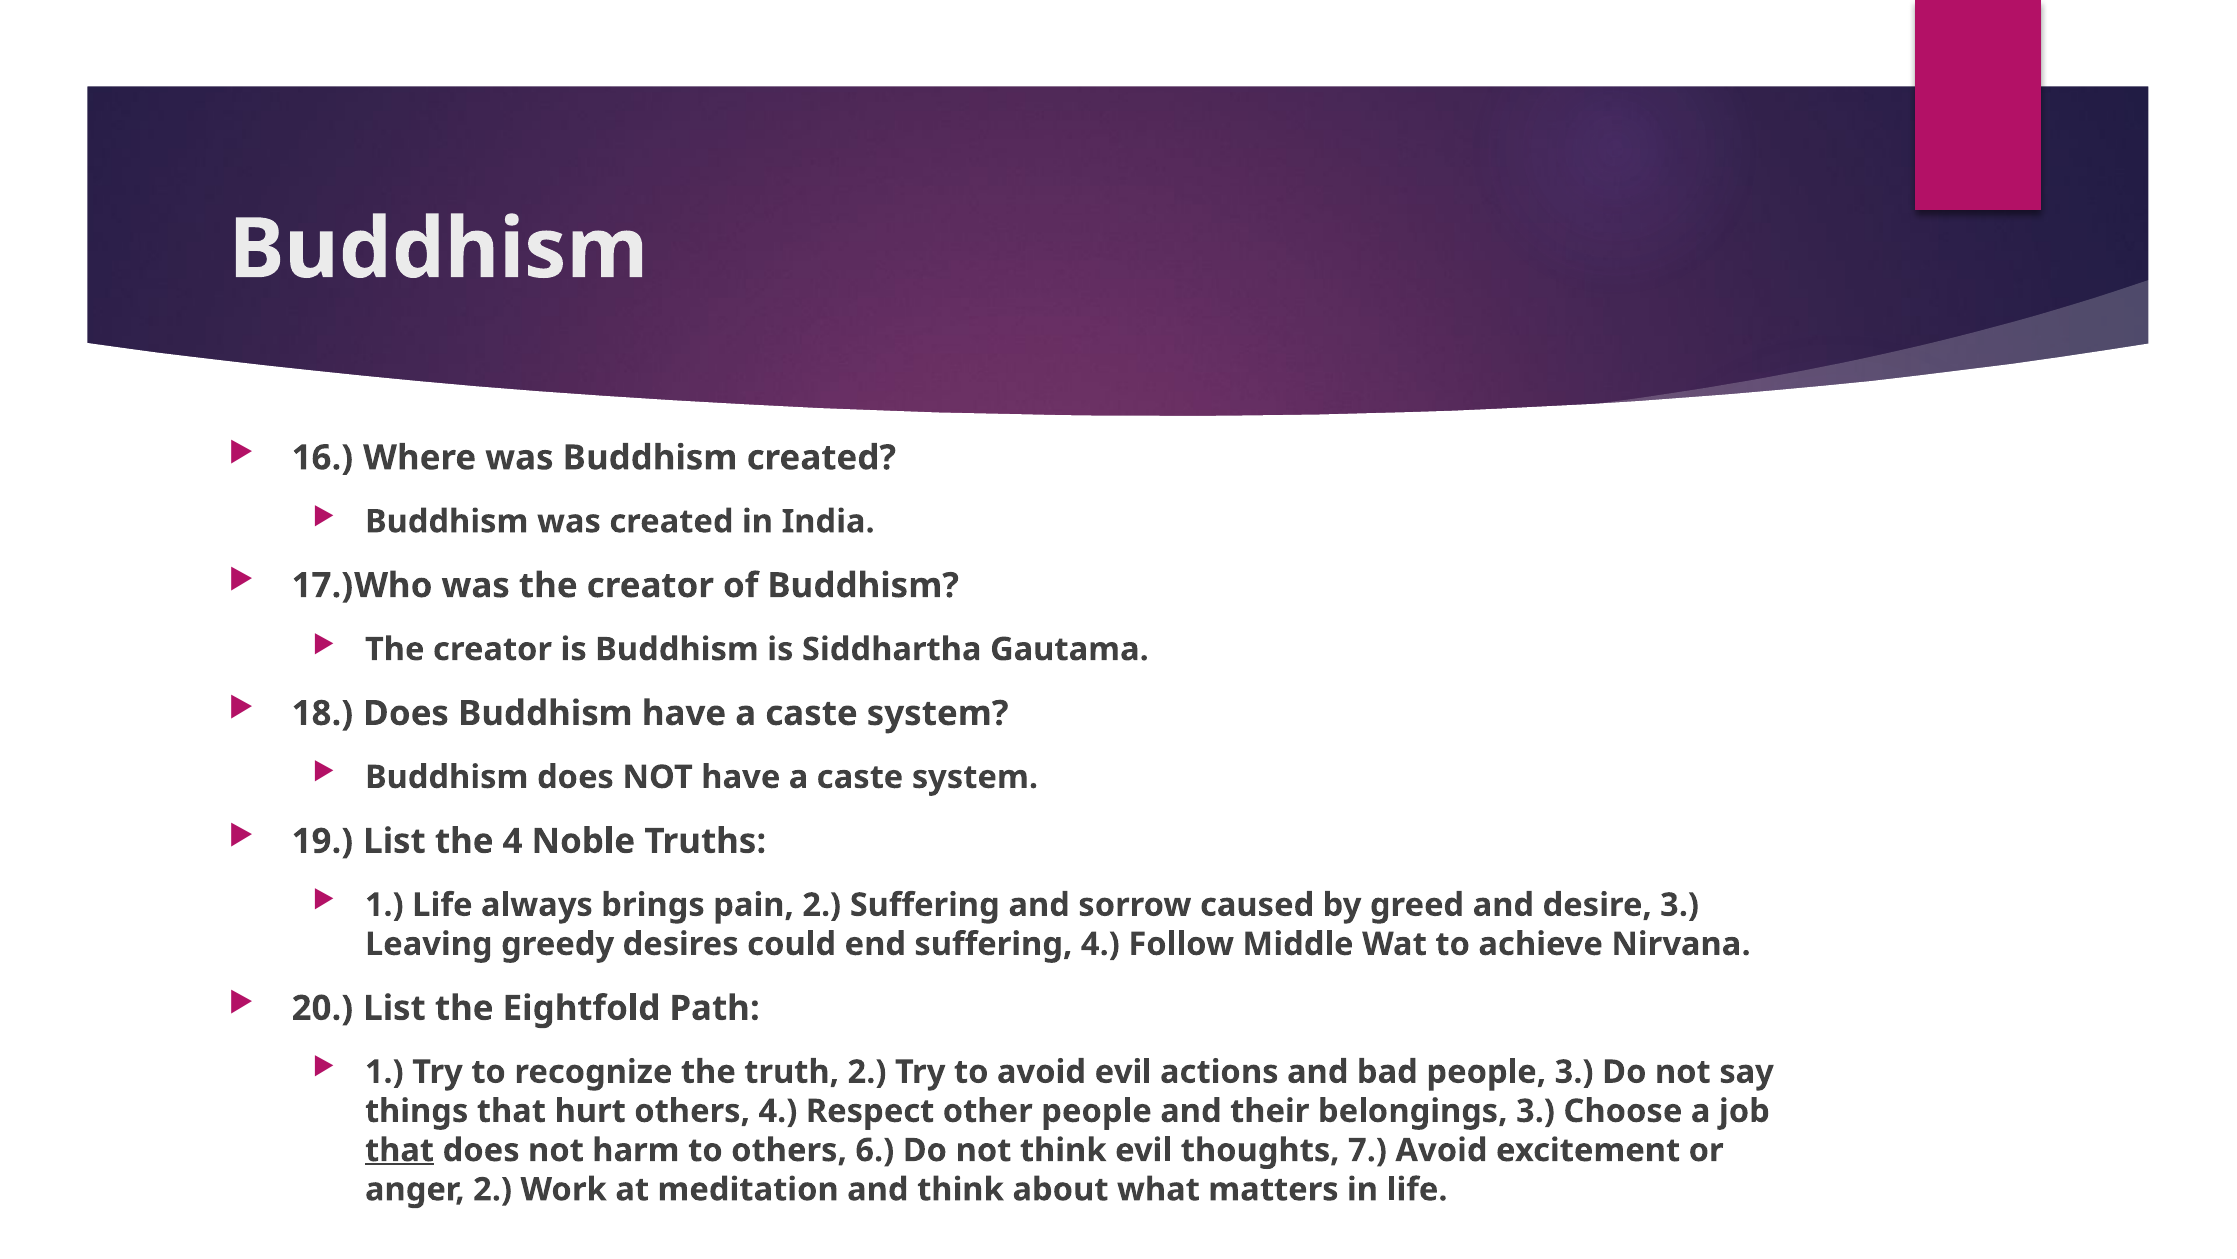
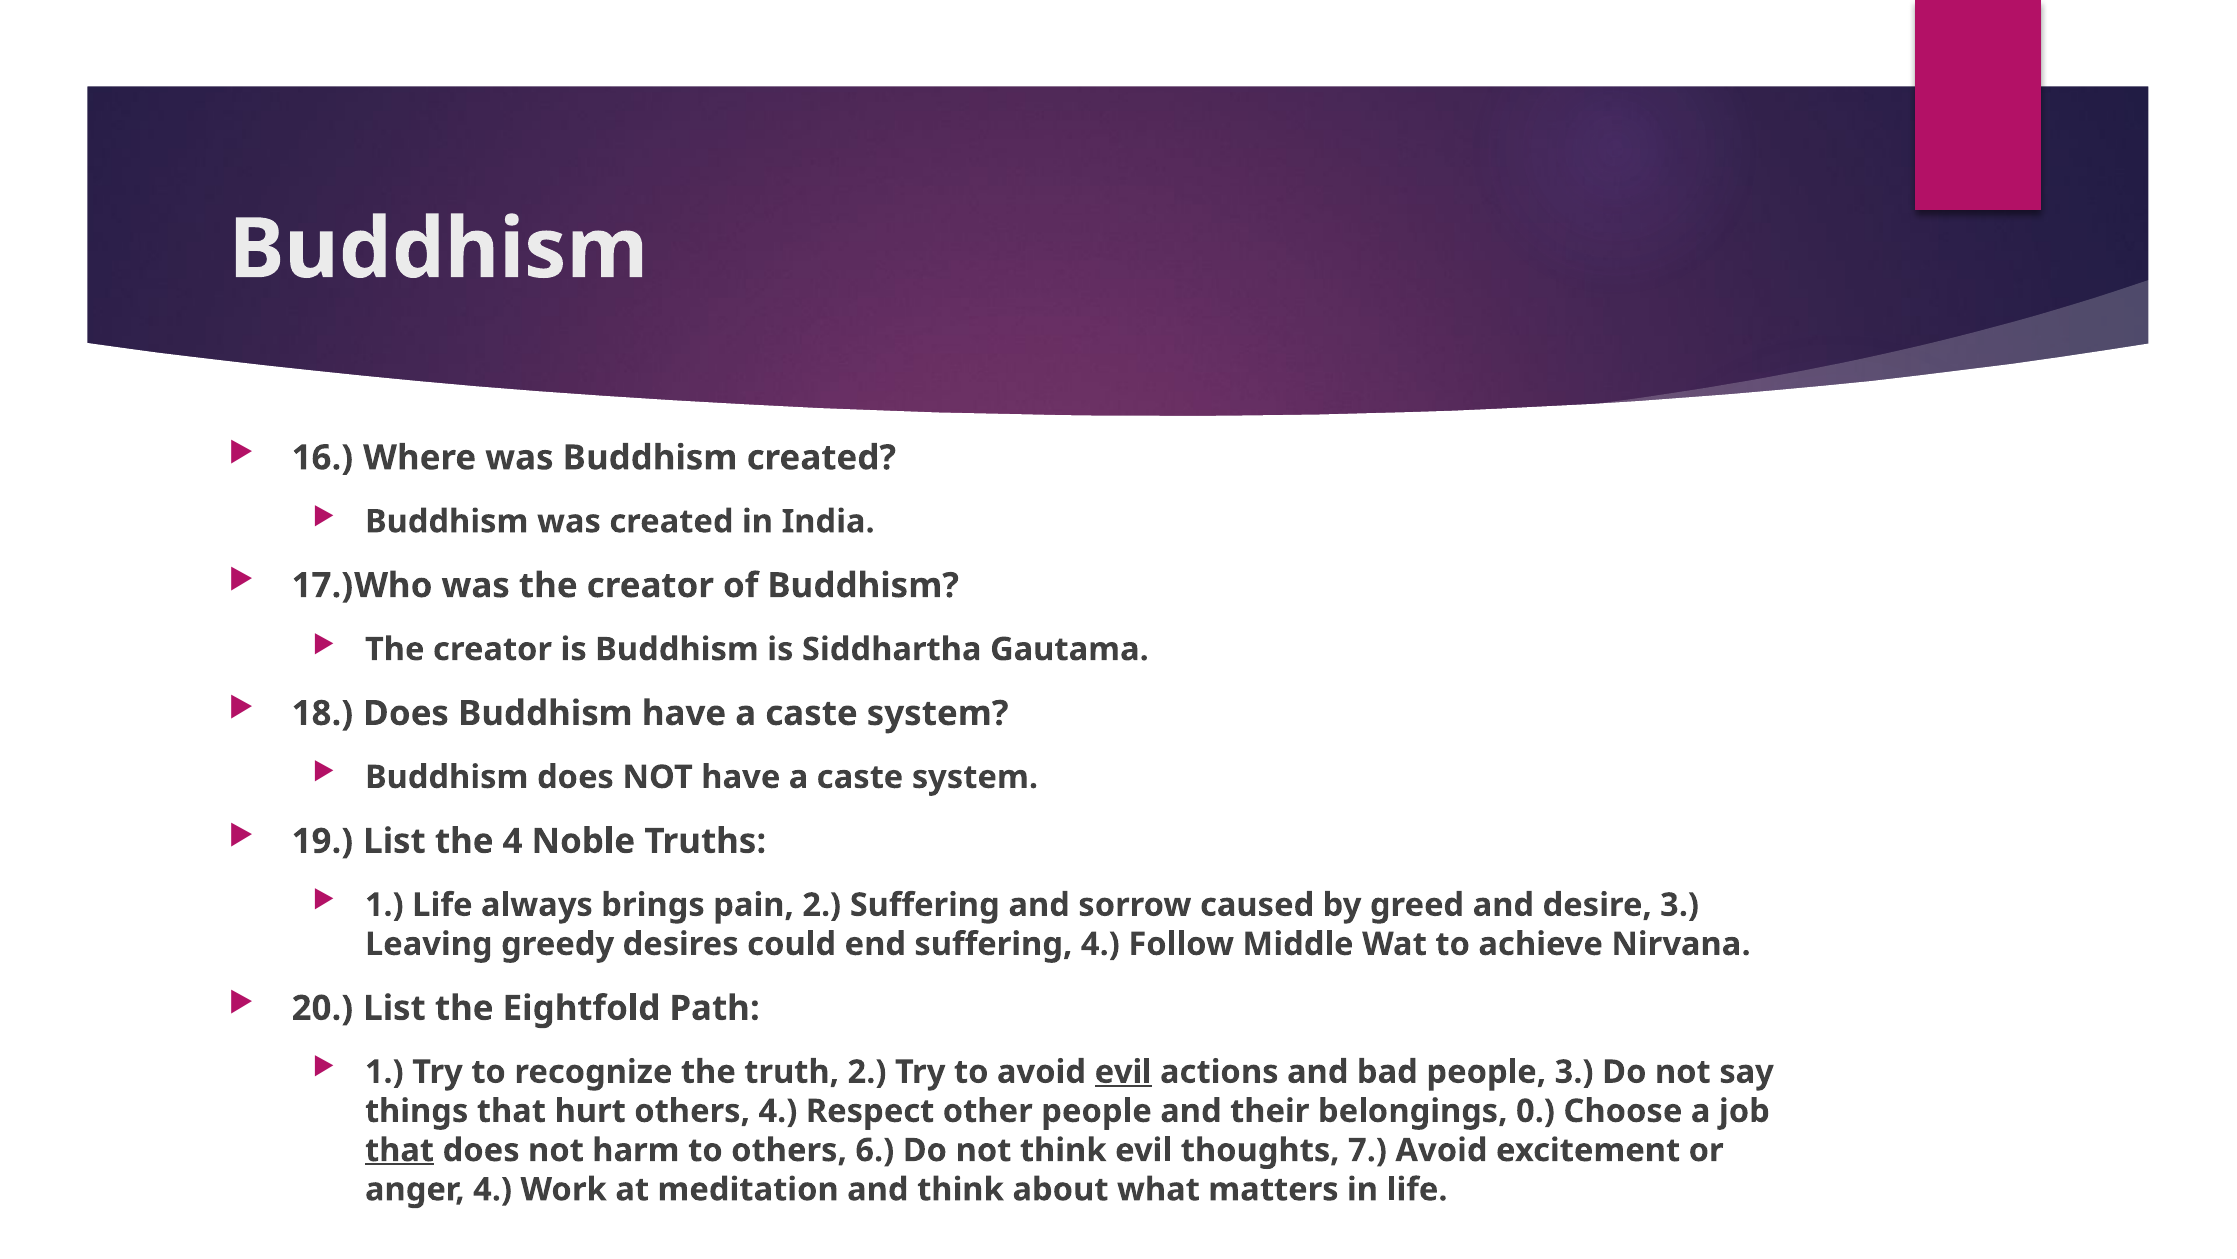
evil at (1123, 1071) underline: none -> present
belongings 3: 3 -> 0
anger 2: 2 -> 4
